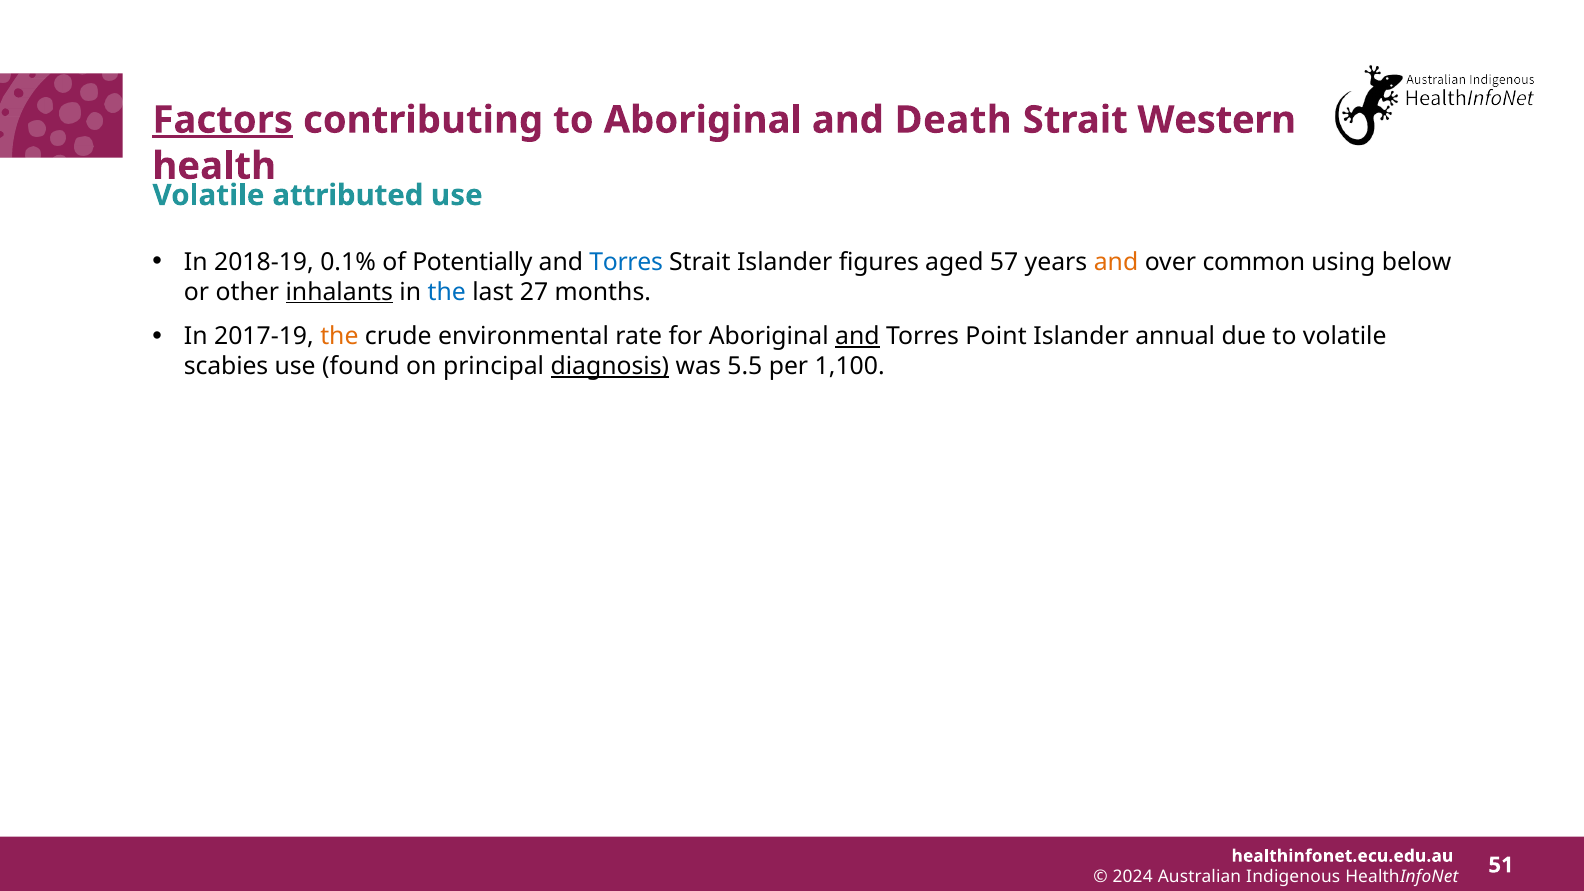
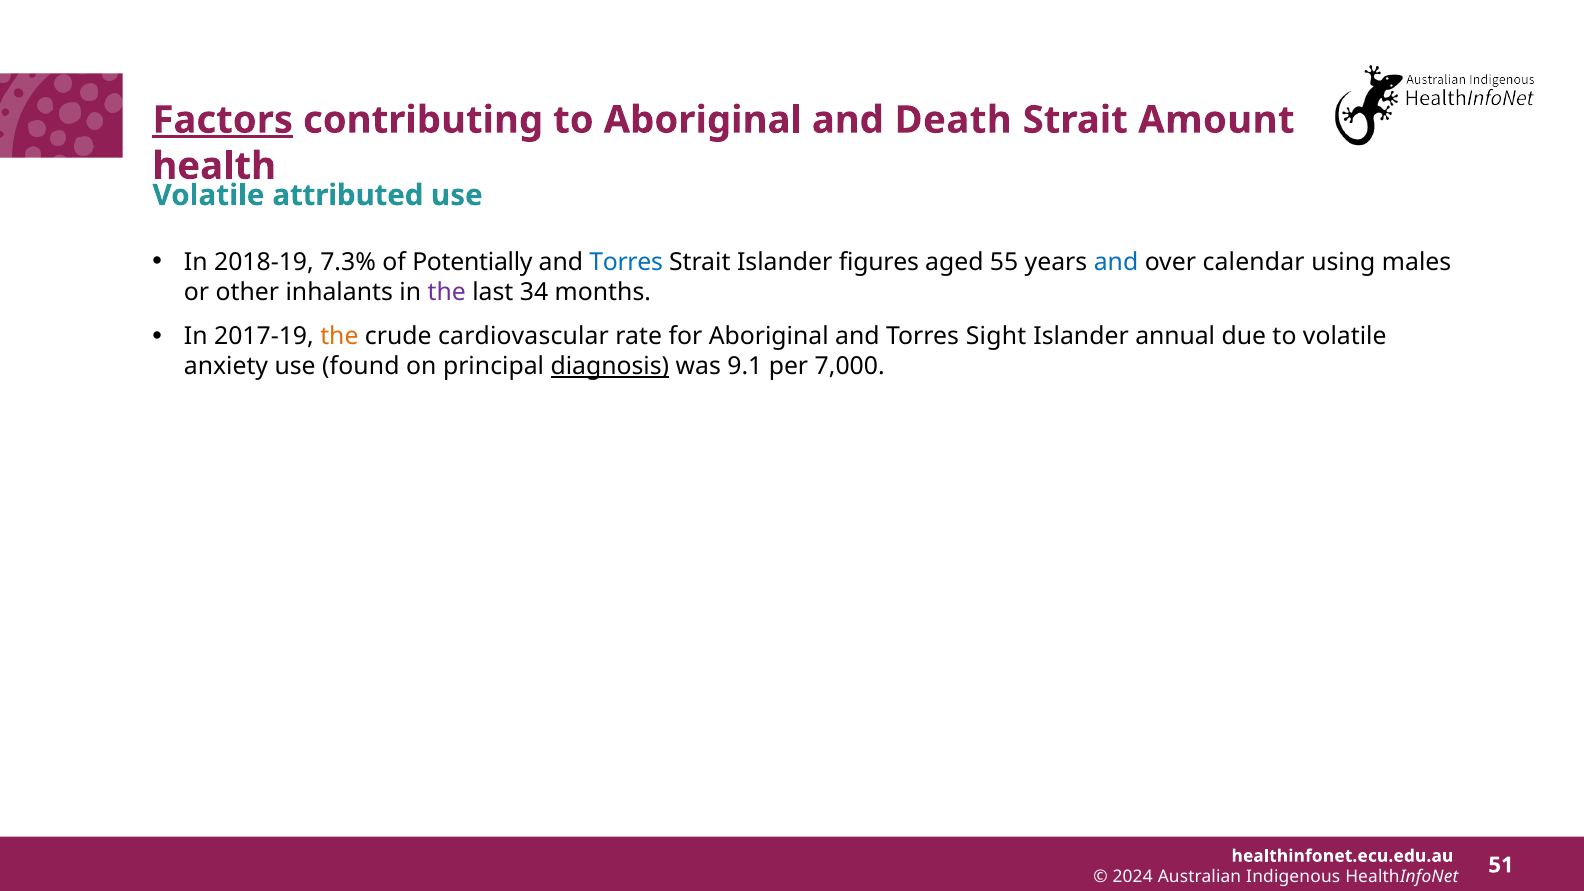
Western: Western -> Amount
0.1%: 0.1% -> 7.3%
57: 57 -> 55
and at (1116, 262) colour: orange -> blue
common: common -> calendar
below: below -> males
inhalants underline: present -> none
the at (447, 292) colour: blue -> purple
27: 27 -> 34
environmental: environmental -> cardiovascular
and at (857, 336) underline: present -> none
Point: Point -> Sight
scabies: scabies -> anxiety
5.5: 5.5 -> 9.1
1,100: 1,100 -> 7,000
